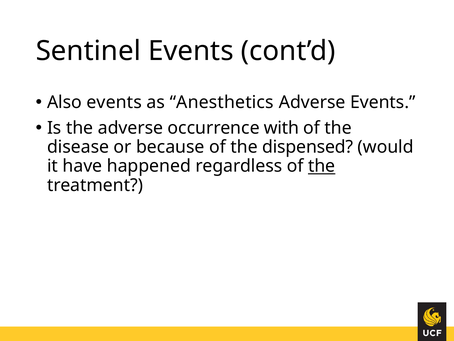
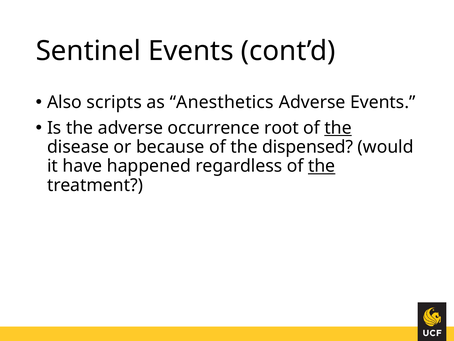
Also events: events -> scripts
with: with -> root
the at (338, 128) underline: none -> present
